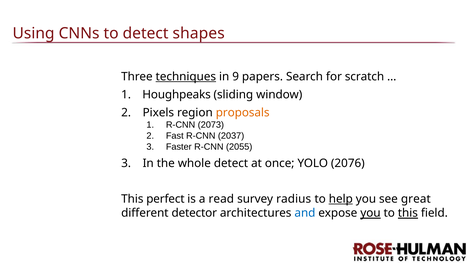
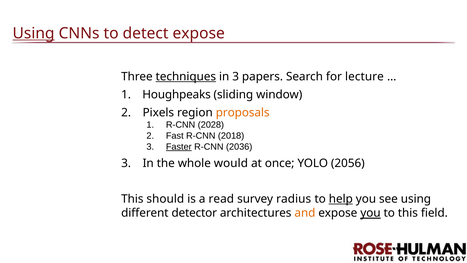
Using at (34, 33) underline: none -> present
detect shapes: shapes -> expose
in 9: 9 -> 3
scratch: scratch -> lecture
2073: 2073 -> 2028
2037: 2037 -> 2018
Faster underline: none -> present
2055: 2055 -> 2036
whole detect: detect -> would
2076: 2076 -> 2056
perfect: perfect -> should
see great: great -> using
and colour: blue -> orange
this at (408, 213) underline: present -> none
